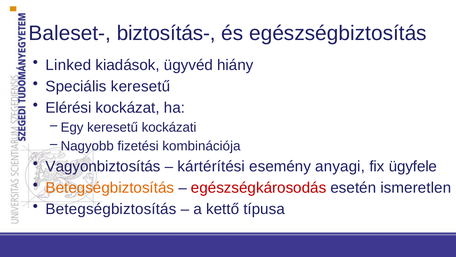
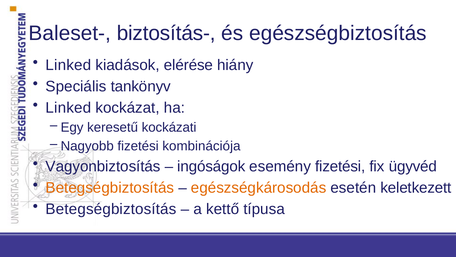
ügyvéd: ügyvéd -> elérése
Speciális keresetű: keresetű -> tankönyv
Elérési at (69, 107): Elérési -> Linked
kártérítési: kártérítési -> ingóságok
esemény anyagi: anyagi -> fizetési
ügyfele: ügyfele -> ügyvéd
egészségkárosodás colour: red -> orange
ismeretlen: ismeretlen -> keletkezett
